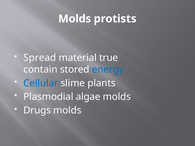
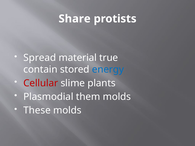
Molds at (75, 19): Molds -> Share
Cellular colour: blue -> red
algae: algae -> them
Drugs: Drugs -> These
